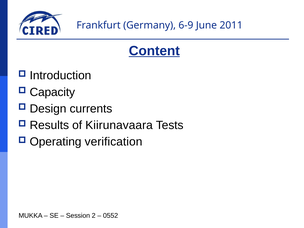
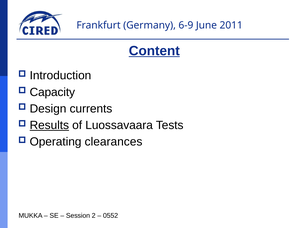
Results underline: none -> present
Kiirunavaara: Kiirunavaara -> Luossavaara
verification: verification -> clearances
